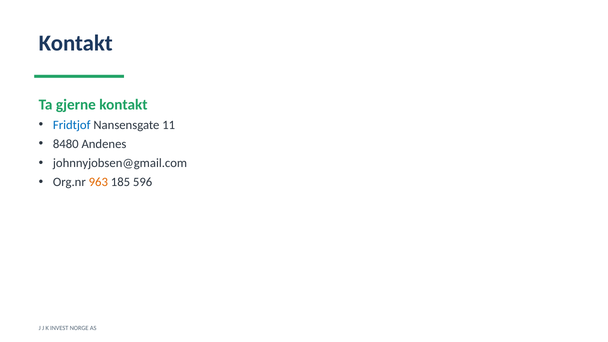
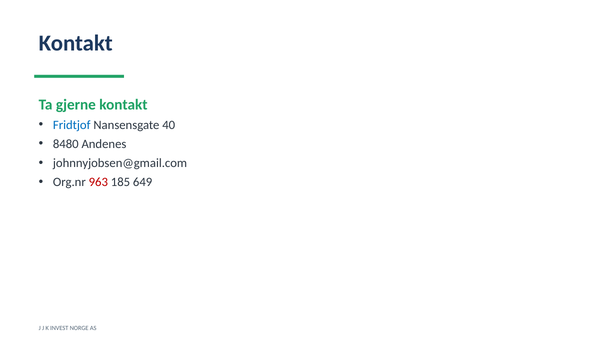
11: 11 -> 40
963 colour: orange -> red
596: 596 -> 649
